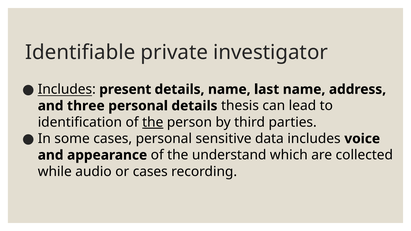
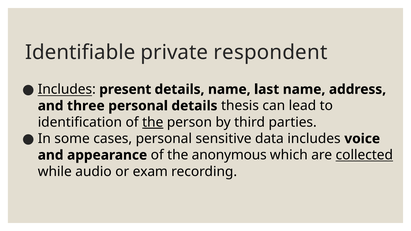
investigator: investigator -> respondent
understand: understand -> anonymous
collected underline: none -> present
or cases: cases -> exam
